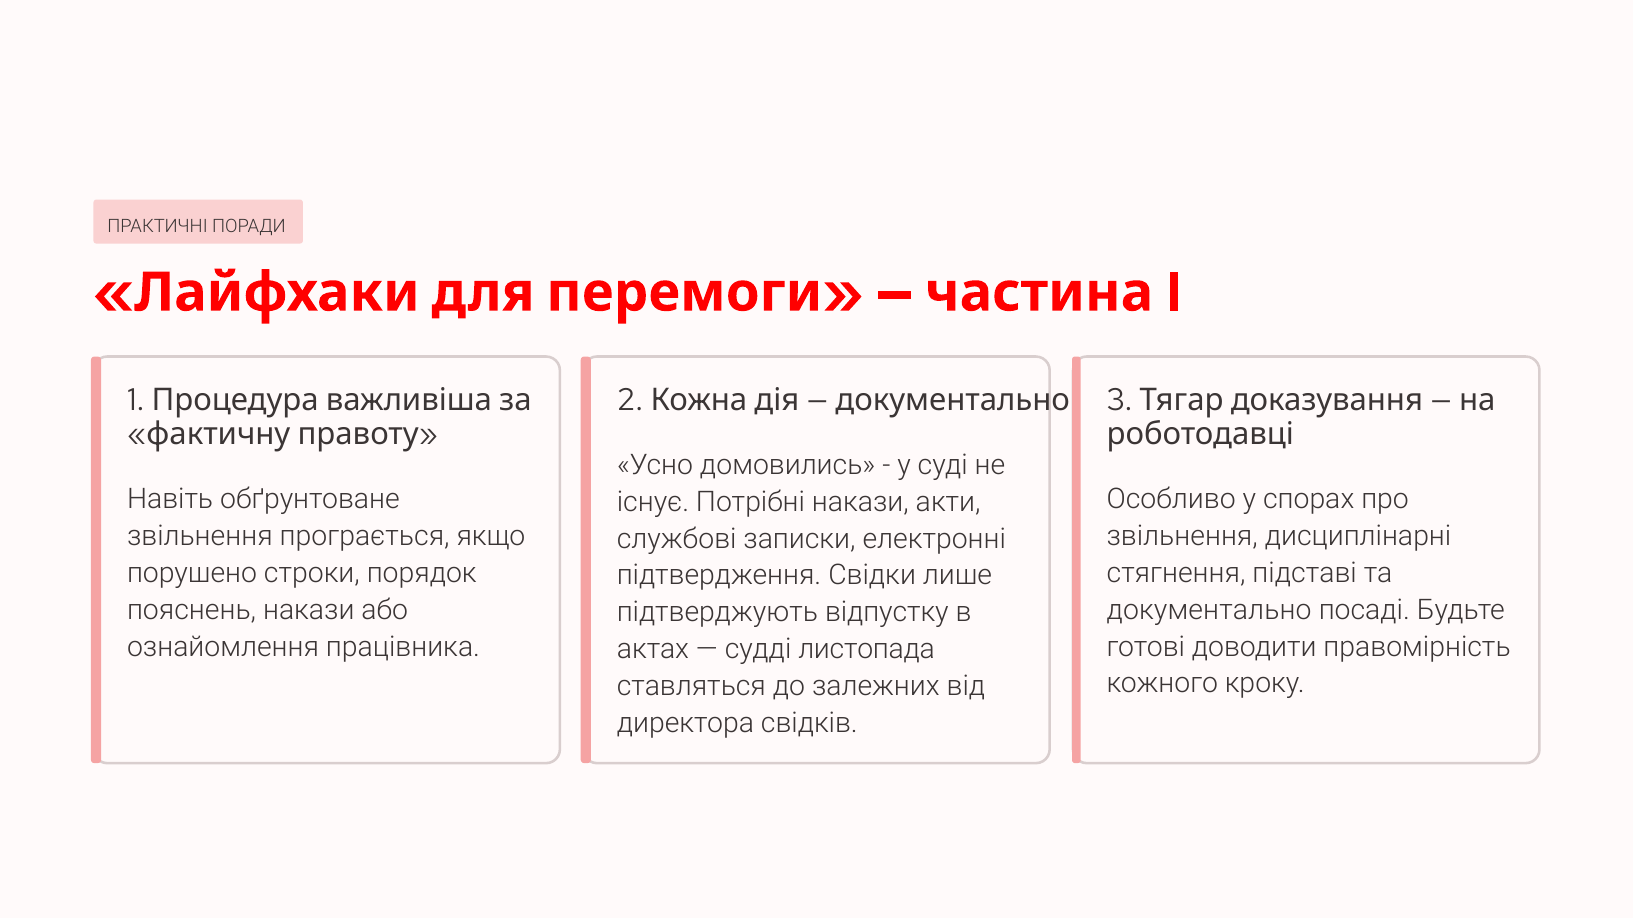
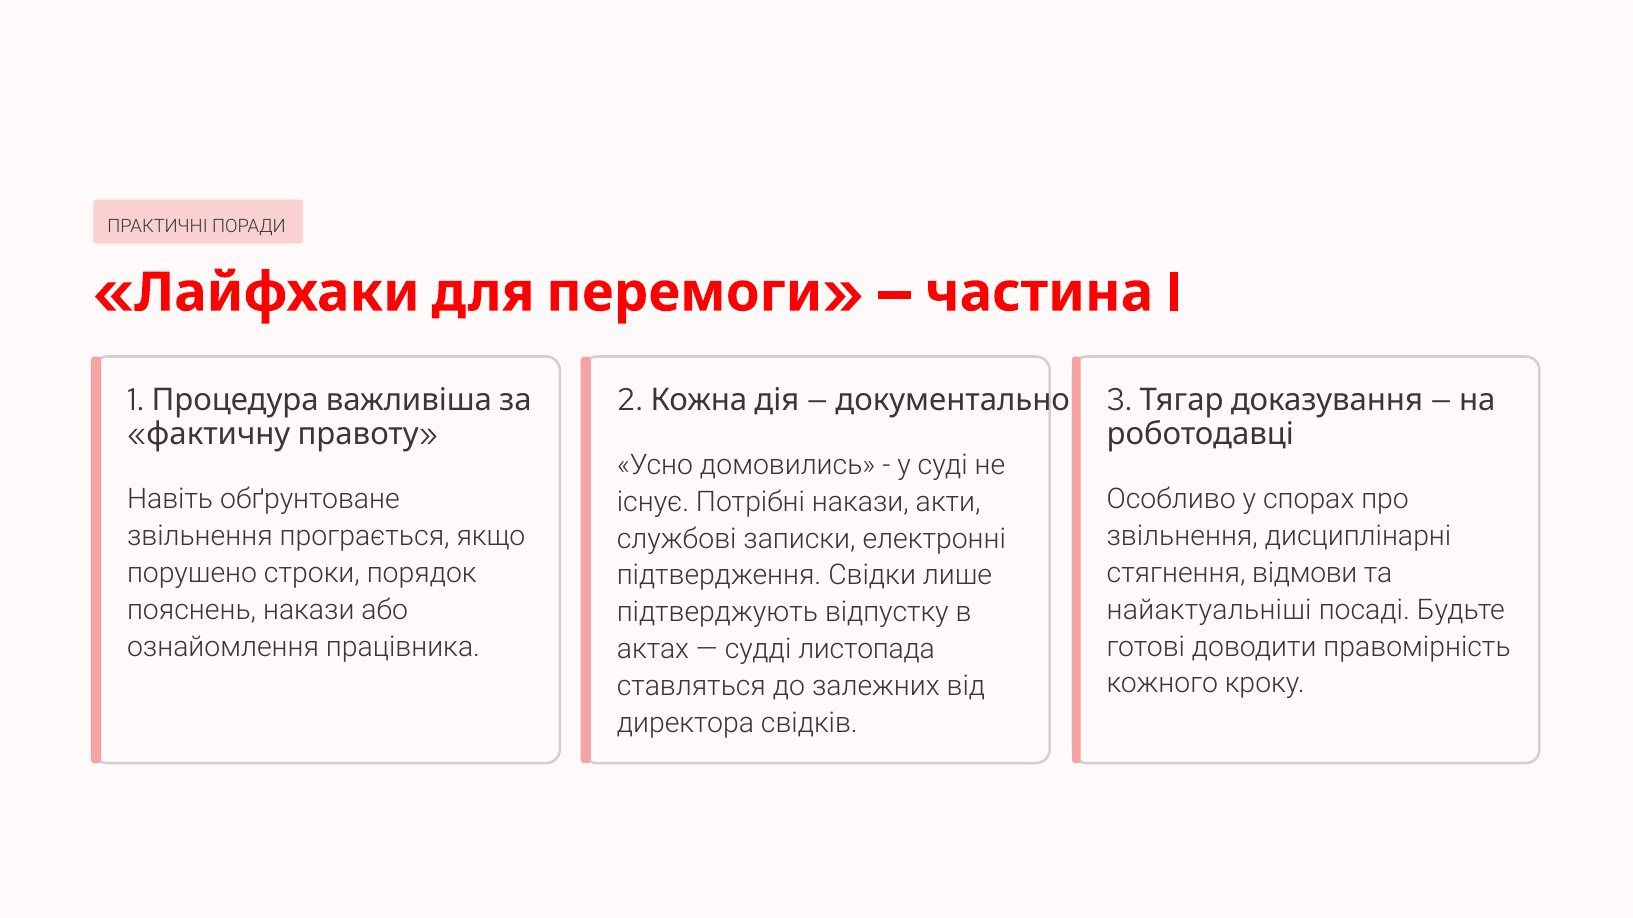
підставі: підставі -> відмови
документально at (1209, 610): документально -> найактуальніші
